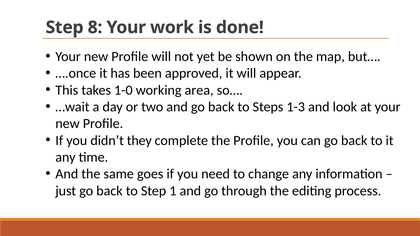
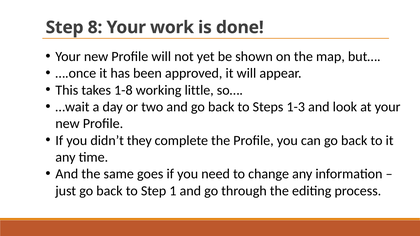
1-0: 1-0 -> 1-8
area: area -> little
